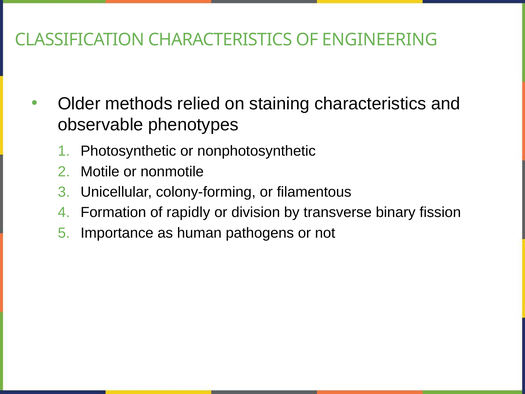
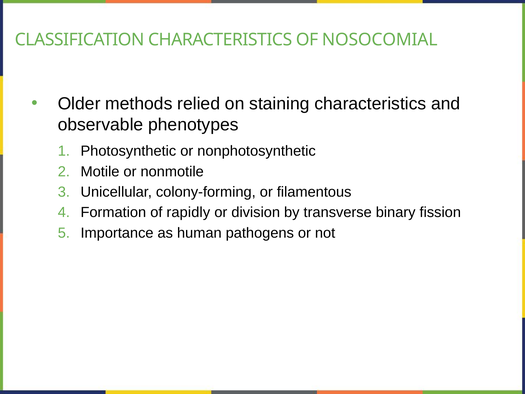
ENGINEERING: ENGINEERING -> NOSOCOMIAL
